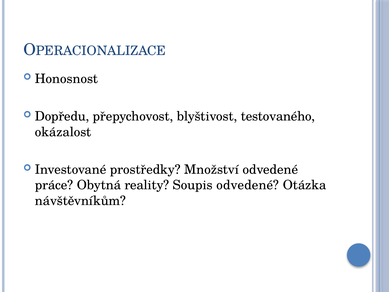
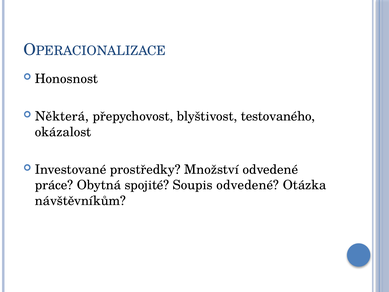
Dopředu: Dopředu -> Některá
reality: reality -> spojité
